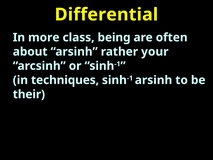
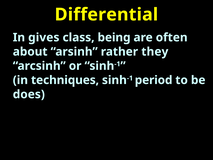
more: more -> gives
your: your -> they
arsinh at (154, 80): arsinh -> period
their: their -> does
